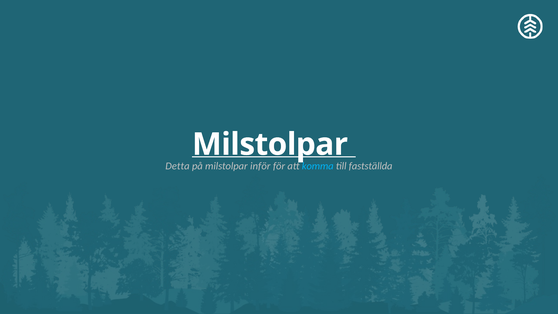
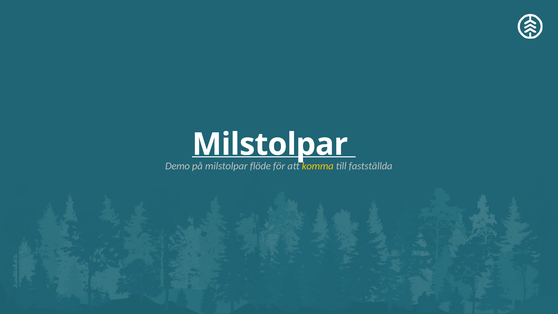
Detta: Detta -> Demo
inför: inför -> flöde
komma colour: light blue -> yellow
